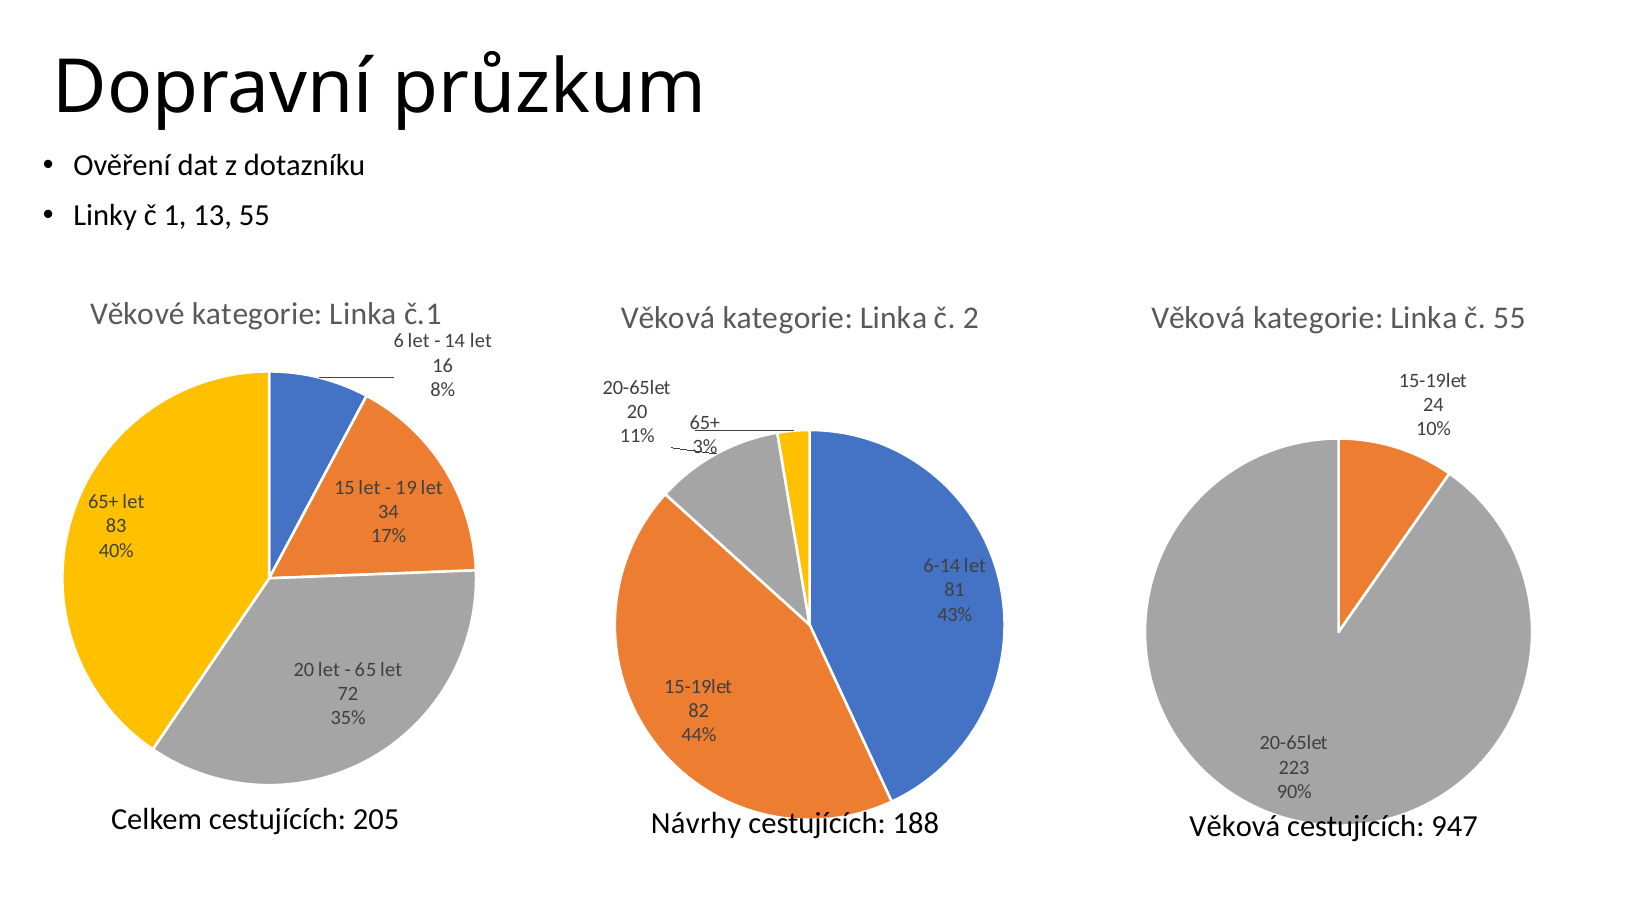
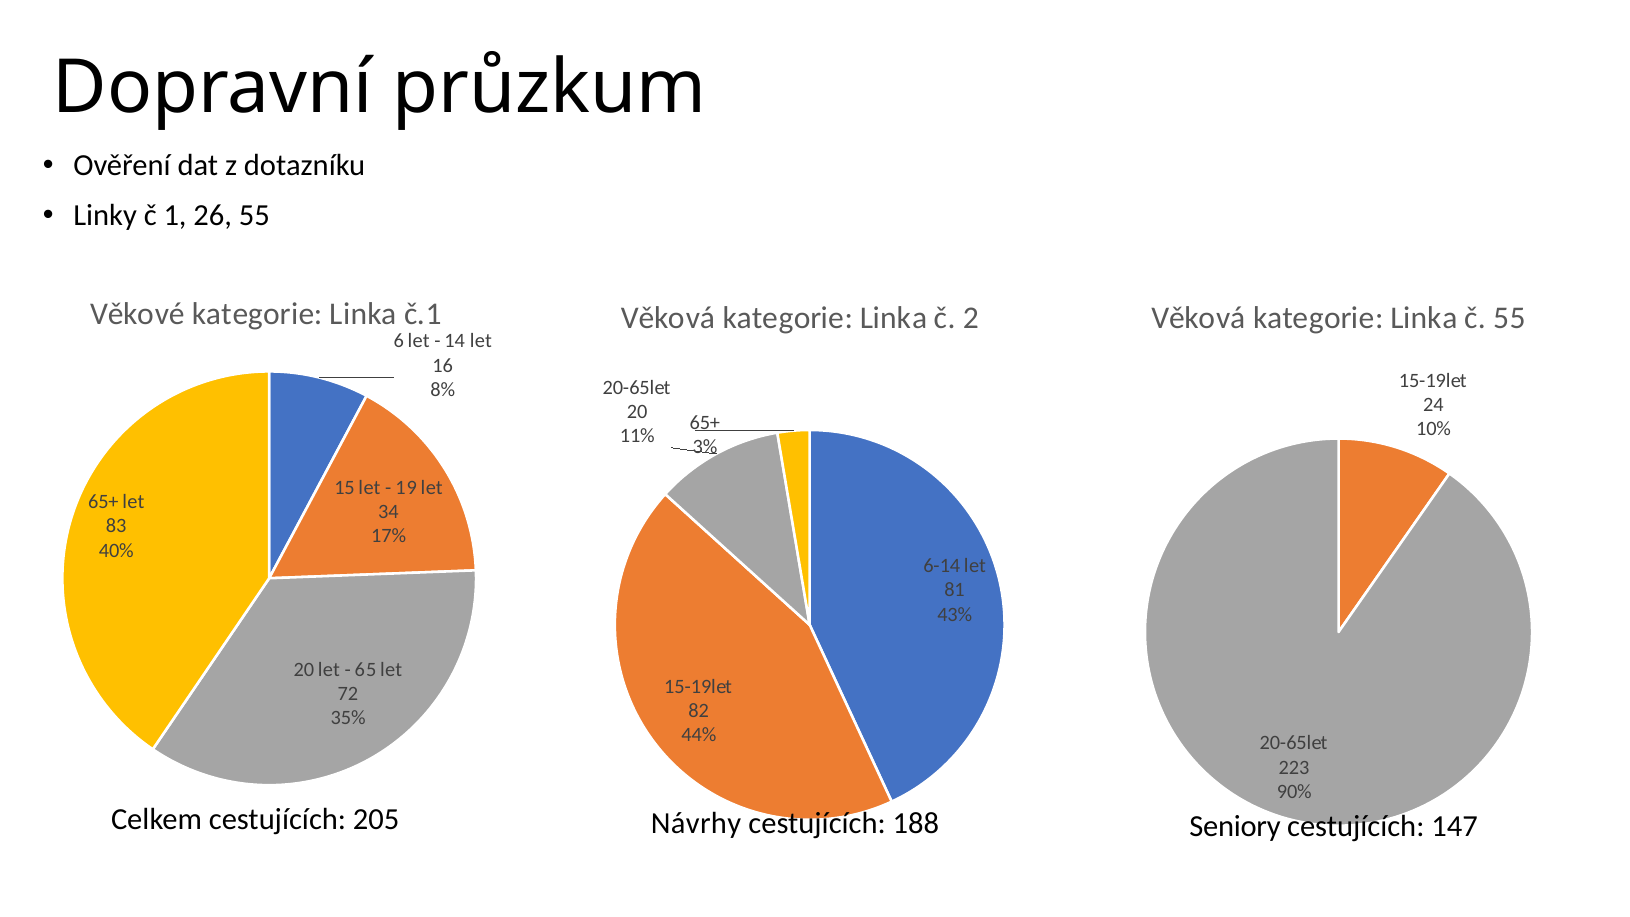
13: 13 -> 26
188 Věková: Věková -> Seniory
947: 947 -> 147
